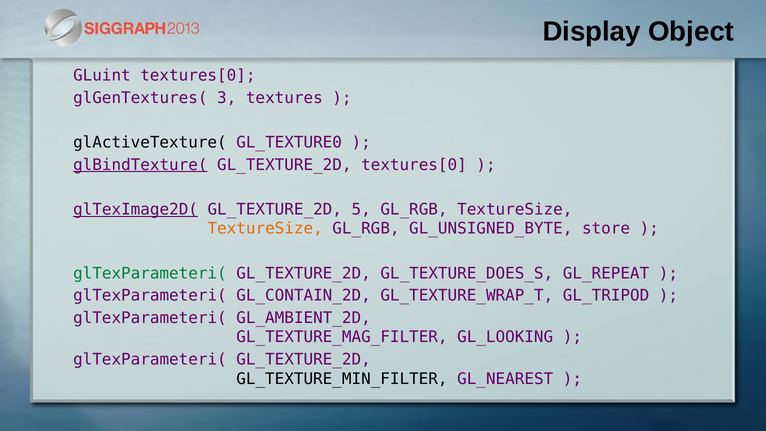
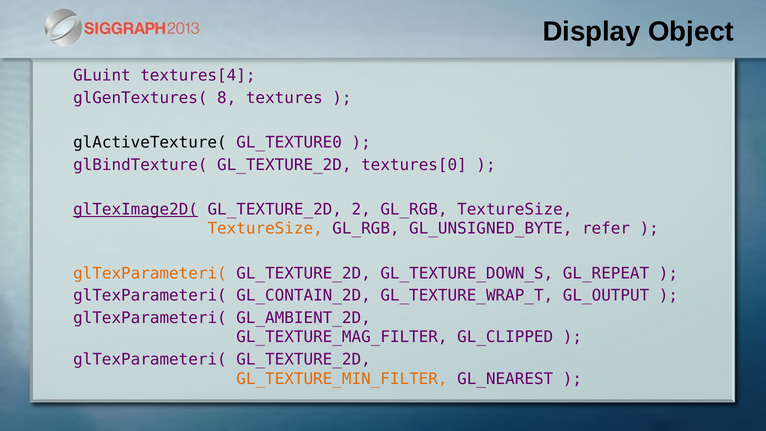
GLuint textures[0: textures[0 -> textures[4
3: 3 -> 8
glBindTexture( underline: present -> none
5: 5 -> 2
store: store -> refer
glTexParameteri( at (150, 273) colour: green -> orange
GL_TEXTURE_DOES_S: GL_TEXTURE_DOES_S -> GL_TEXTURE_DOWN_S
GL_TRIPOD: GL_TRIPOD -> GL_OUTPUT
GL_LOOKING: GL_LOOKING -> GL_CLIPPED
GL_TEXTURE_MIN_FILTER colour: black -> orange
